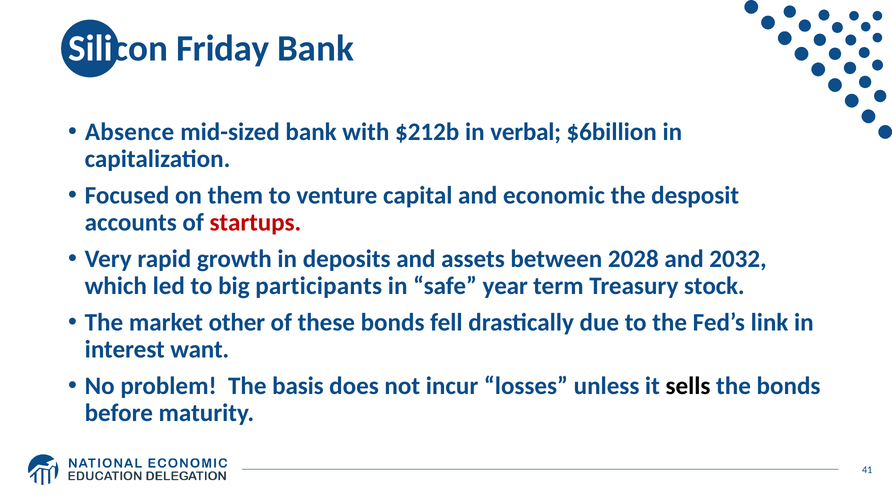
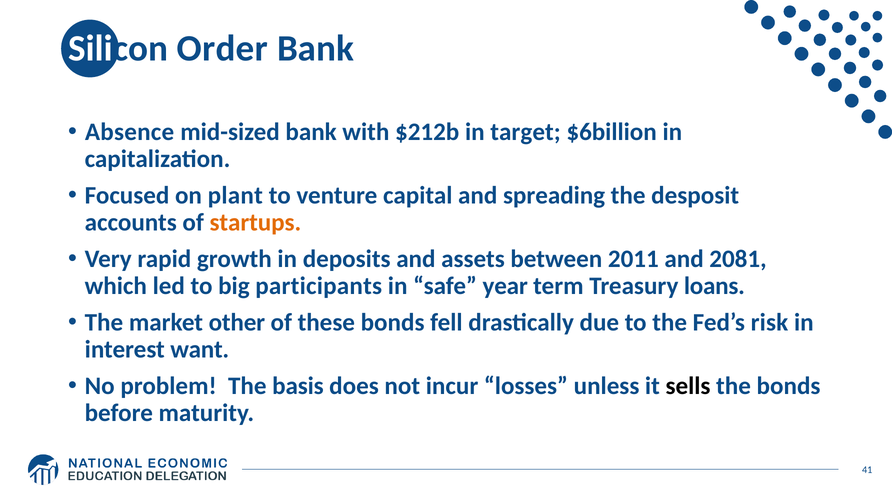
Friday: Friday -> Order
verbal: verbal -> target
them: them -> plant
economic: economic -> spreading
startups colour: red -> orange
2028: 2028 -> 2011
2032: 2032 -> 2081
stock: stock -> loans
link: link -> risk
